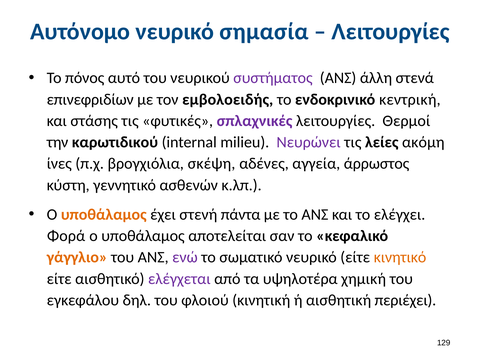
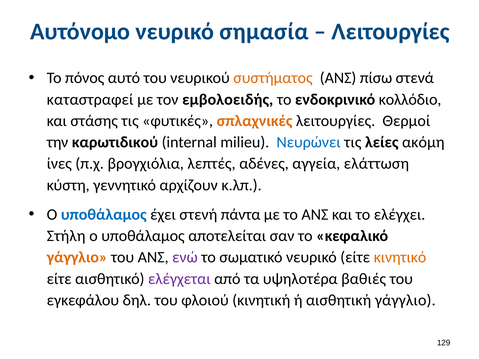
συστήματος colour: purple -> orange
άλλη: άλλη -> πίσω
επινεφριδίων: επινεφριδίων -> καταστραφεί
κεντρική: κεντρική -> κολλόδιο
σπλαχνικές colour: purple -> orange
Νευρώνει colour: purple -> blue
σκέψη: σκέψη -> λεπτές
άρρωστος: άρρωστος -> ελάττωση
ασθενών: ασθενών -> αρχίζουν
υποθάλαμος at (104, 215) colour: orange -> blue
Φορά: Φορά -> Στήλη
χημική: χημική -> βαθιές
αισθητική περιέχει: περιέχει -> γάγγλιο
